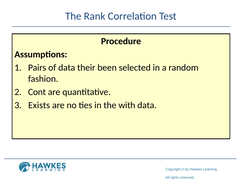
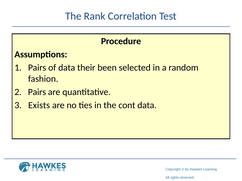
Cont at (37, 92): Cont -> Pairs
with: with -> cont
